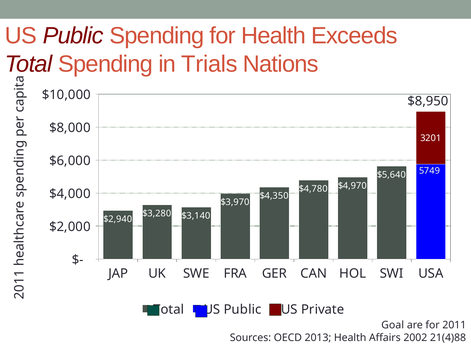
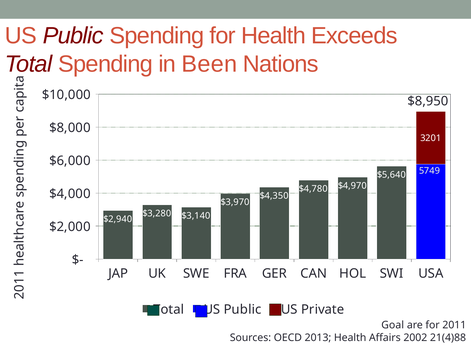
Trials: Trials -> Been
